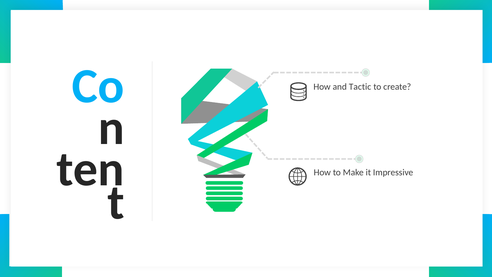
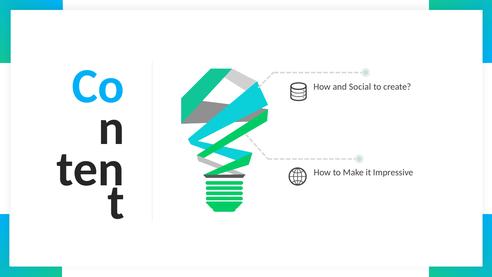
Tactic: Tactic -> Social
